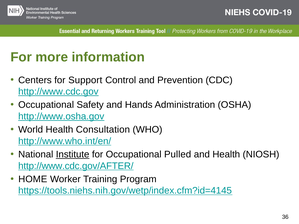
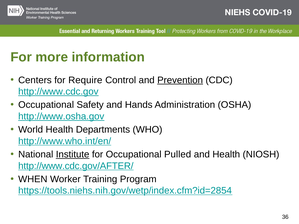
Support: Support -> Require
Prevention underline: none -> present
Consultation: Consultation -> Departments
HOME: HOME -> WHEN
https://tools.niehs.nih.gov/wetp/index.cfm?id=4145: https://tools.niehs.nih.gov/wetp/index.cfm?id=4145 -> https://tools.niehs.nih.gov/wetp/index.cfm?id=2854
